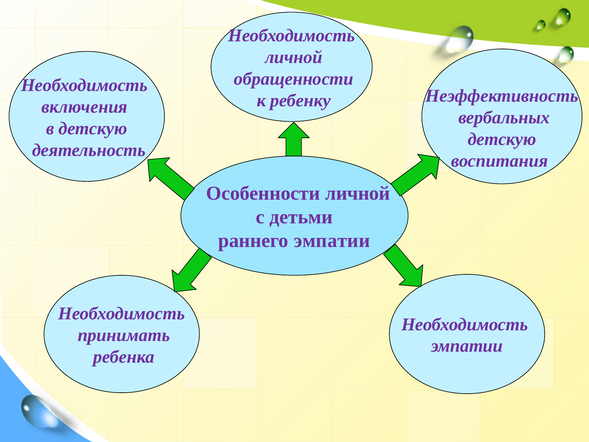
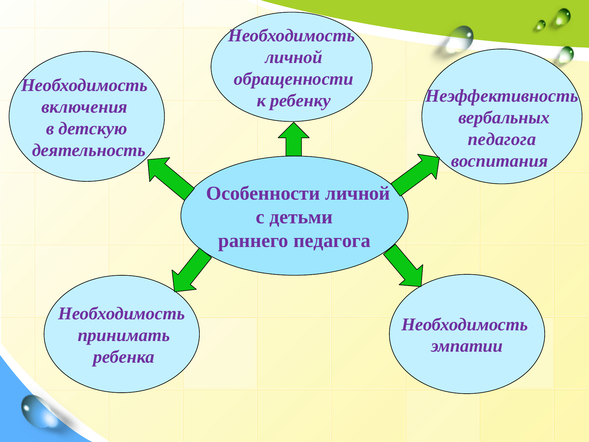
детскую at (502, 139): детскую -> педагога
раннего эмпатии: эмпатии -> педагога
